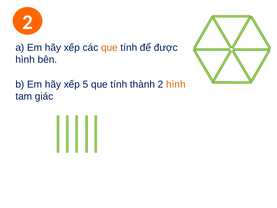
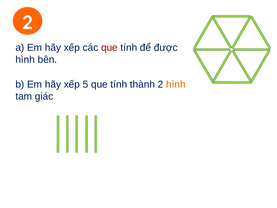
que at (109, 48) colour: orange -> red
